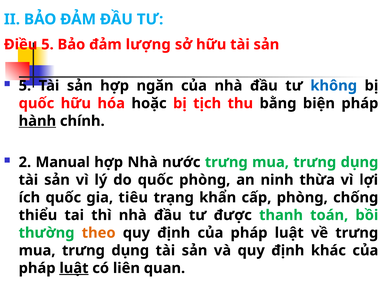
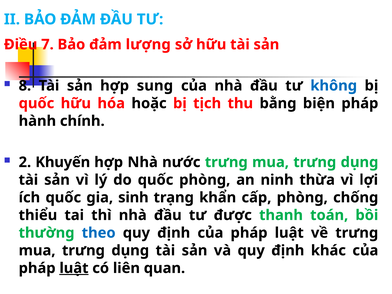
Điều 5: 5 -> 7
5 at (25, 86): 5 -> 8
ngăn: ngăn -> sung
hành underline: present -> none
Manual: Manual -> Khuyến
tiêu: tiêu -> sinh
theo colour: orange -> blue
